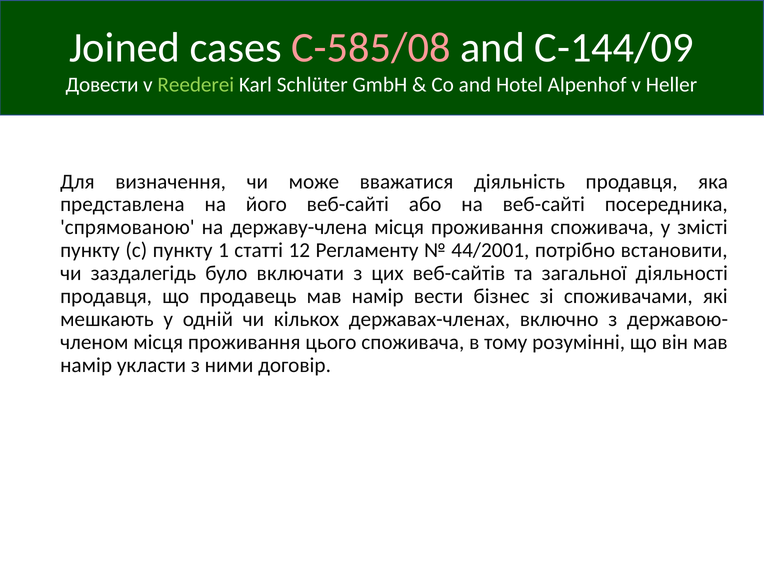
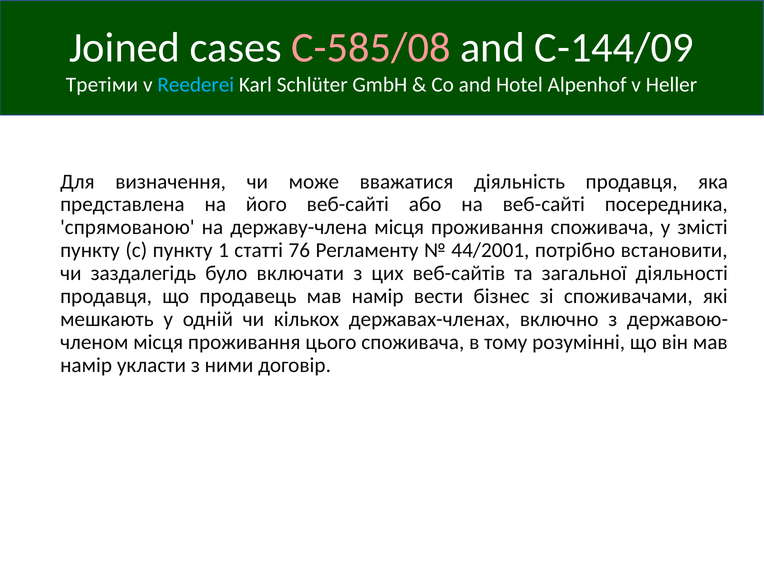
Довести: Довести -> Третіми
Reederei colour: light green -> light blue
12: 12 -> 76
